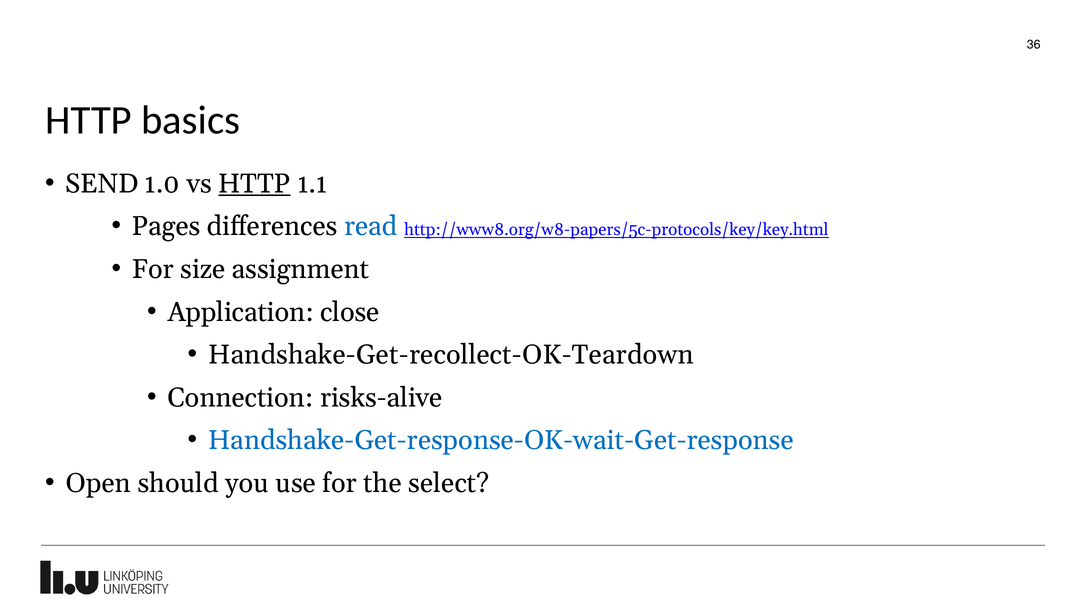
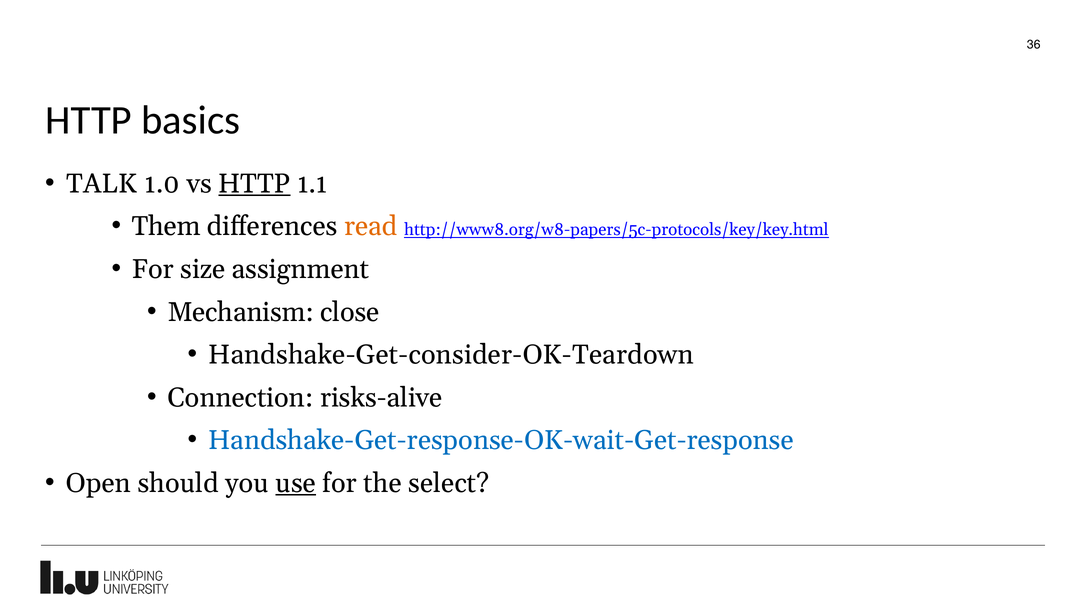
SEND: SEND -> TALK
Pages: Pages -> Them
read colour: blue -> orange
Application: Application -> Mechanism
Handshake-Get-recollect-OK-Teardown: Handshake-Get-recollect-OK-Teardown -> Handshake-Get-consider-OK-Teardown
use underline: none -> present
